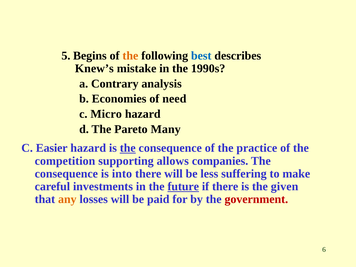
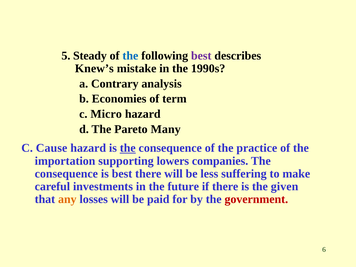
Begins: Begins -> Steady
the at (130, 56) colour: orange -> blue
best at (201, 56) colour: blue -> purple
need: need -> term
Easier: Easier -> Cause
competition: competition -> importation
allows: allows -> lowers
is into: into -> best
future underline: present -> none
